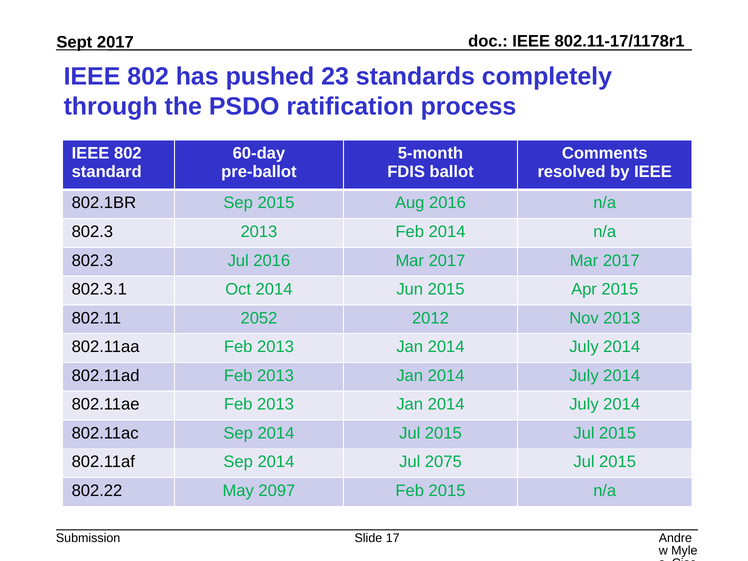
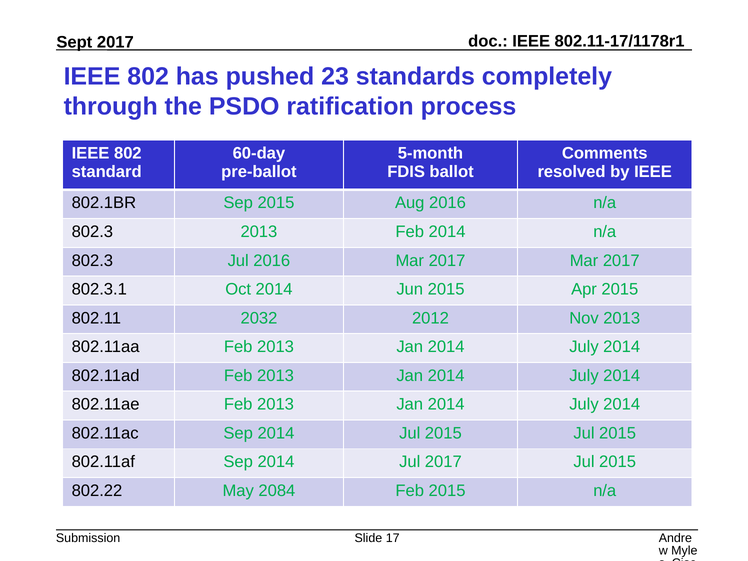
2052: 2052 -> 2032
Jul 2075: 2075 -> 2017
2097: 2097 -> 2084
